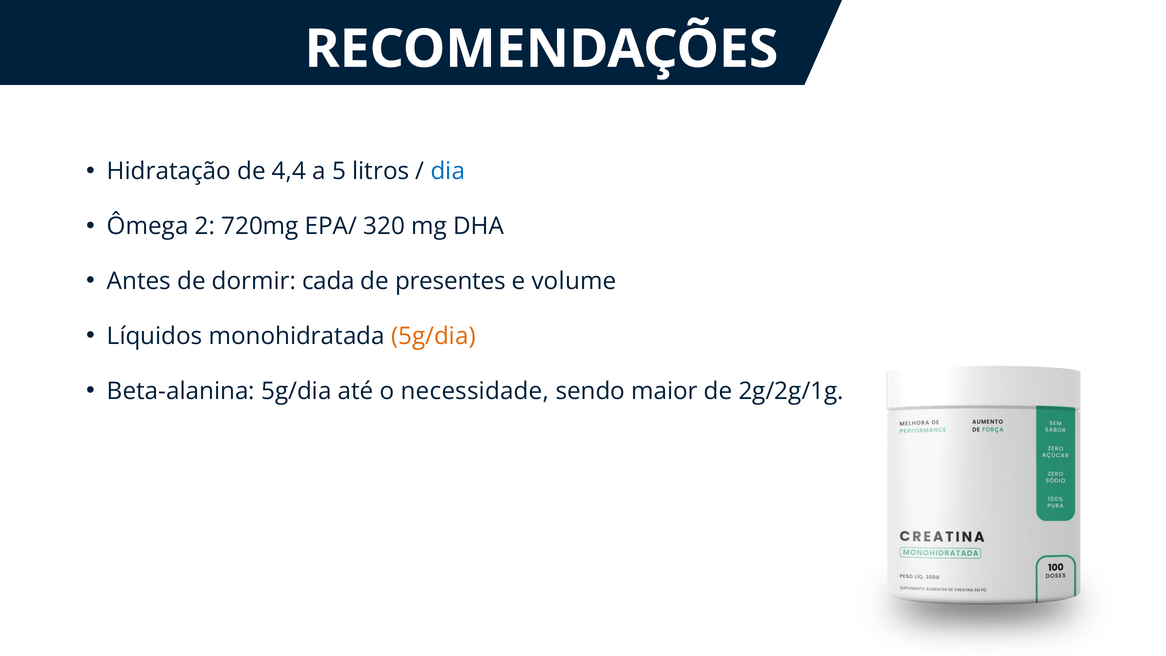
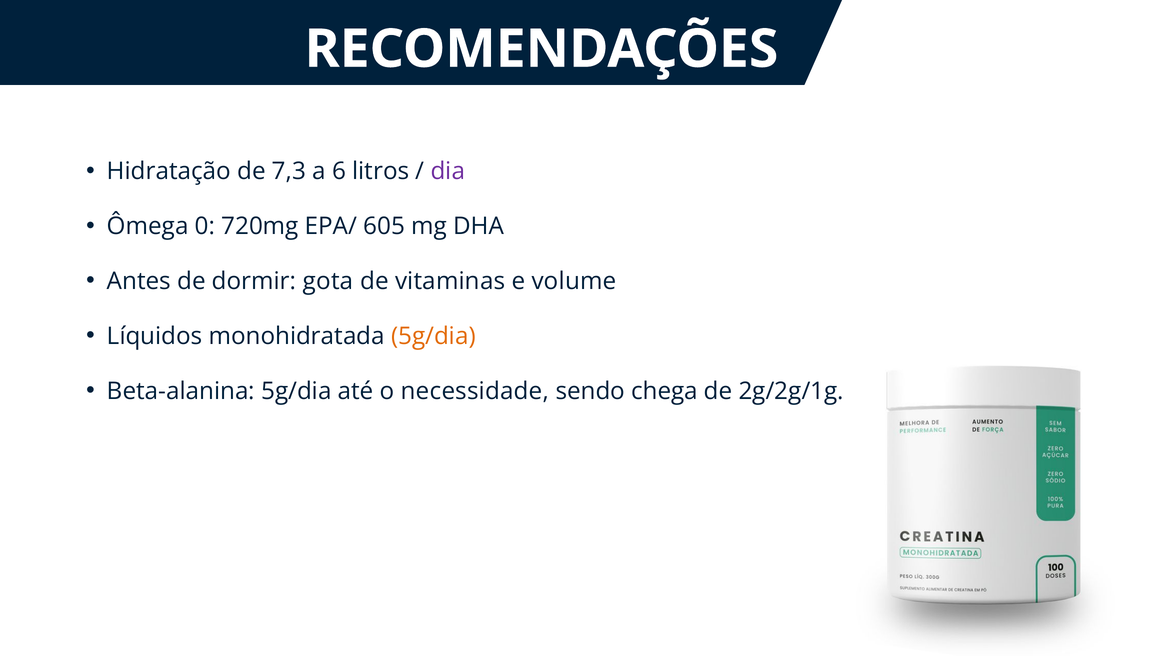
4,4: 4,4 -> 7,3
5: 5 -> 6
dia colour: blue -> purple
2: 2 -> 0
320: 320 -> 605
cada: cada -> gota
presentes: presentes -> vitaminas
maior: maior -> chega
